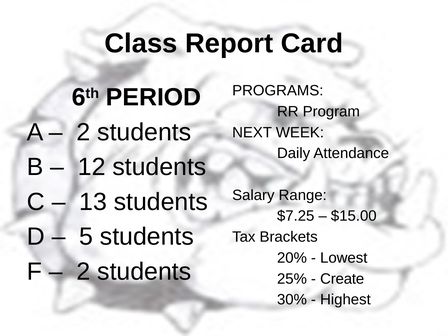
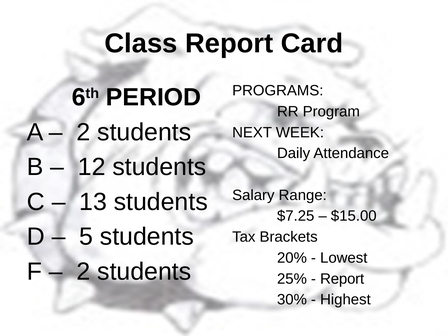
Create at (342, 279): Create -> Report
